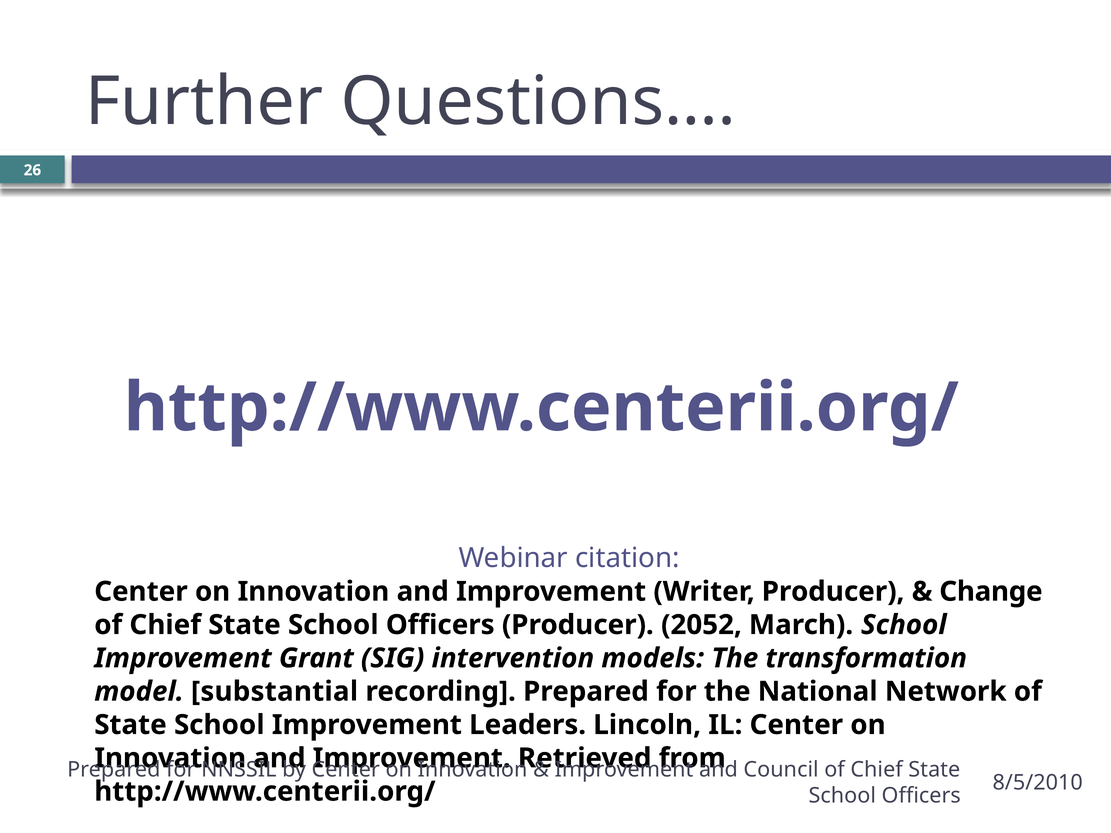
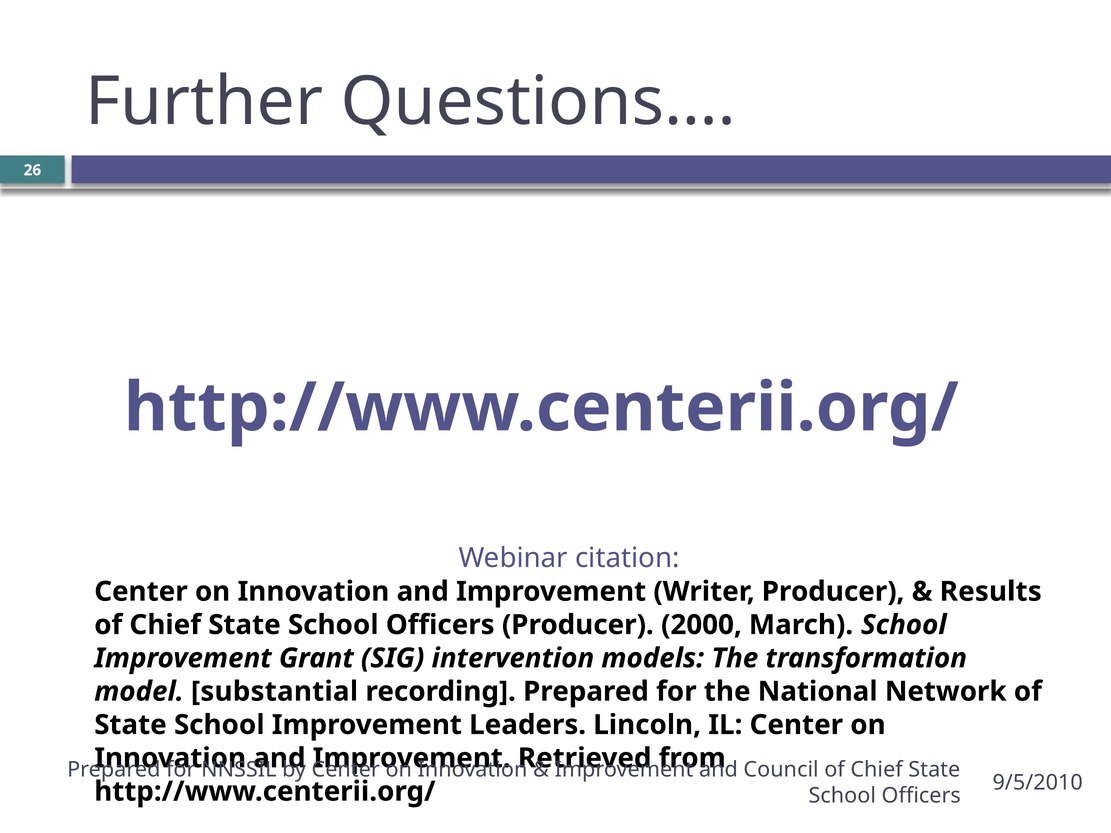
Change: Change -> Results
2052: 2052 -> 2000
8/5/2010: 8/5/2010 -> 9/5/2010
